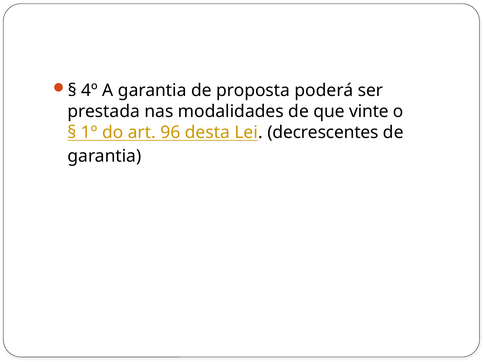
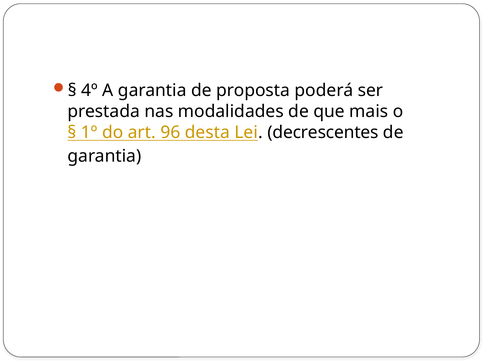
vinte: vinte -> mais
